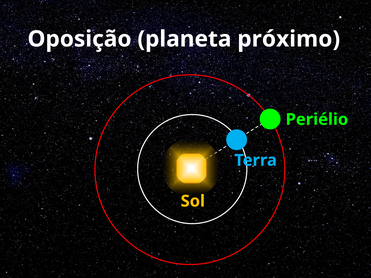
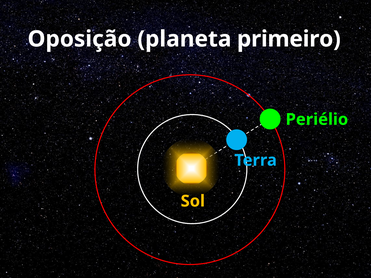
próximo: próximo -> primeiro
